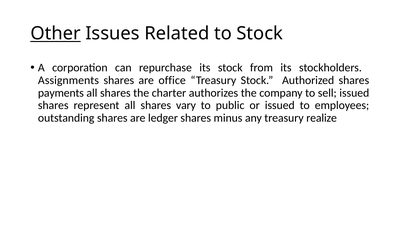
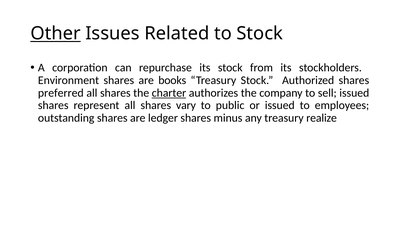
Assignments: Assignments -> Environment
office: office -> books
payments: payments -> preferred
charter underline: none -> present
